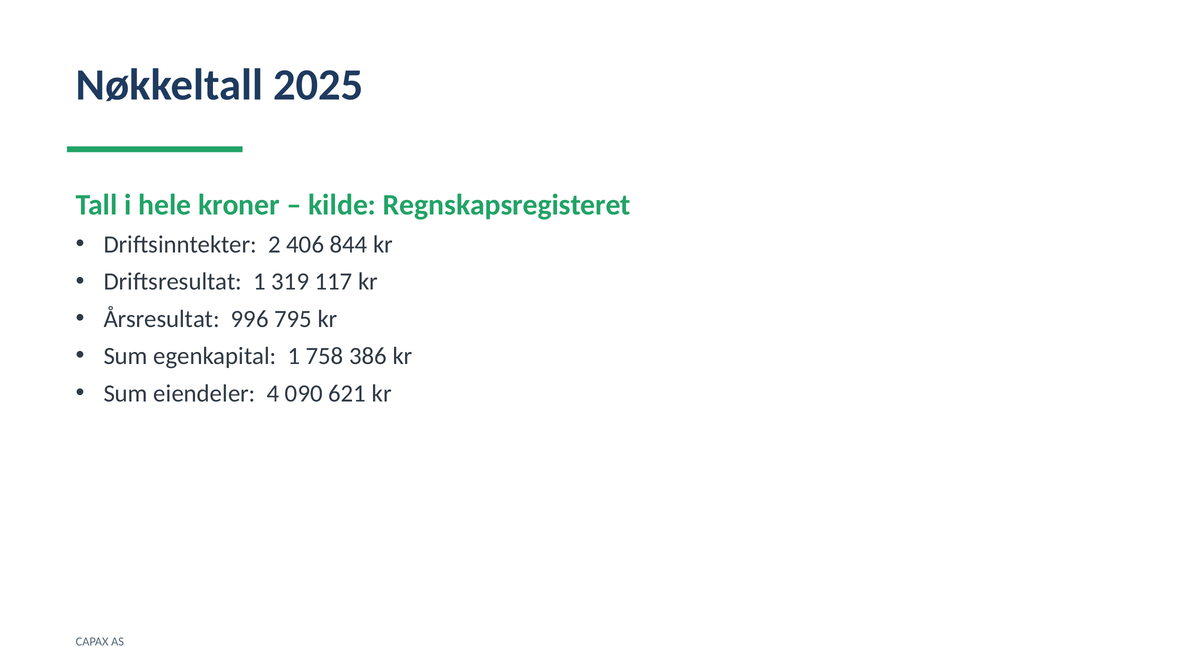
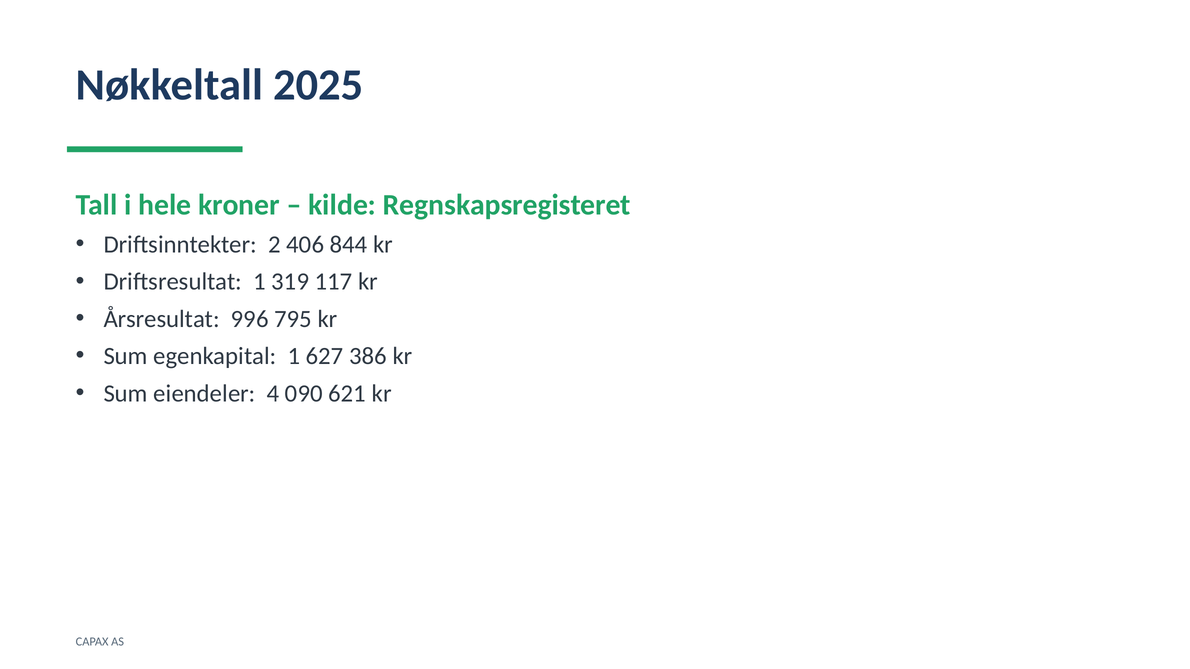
758: 758 -> 627
